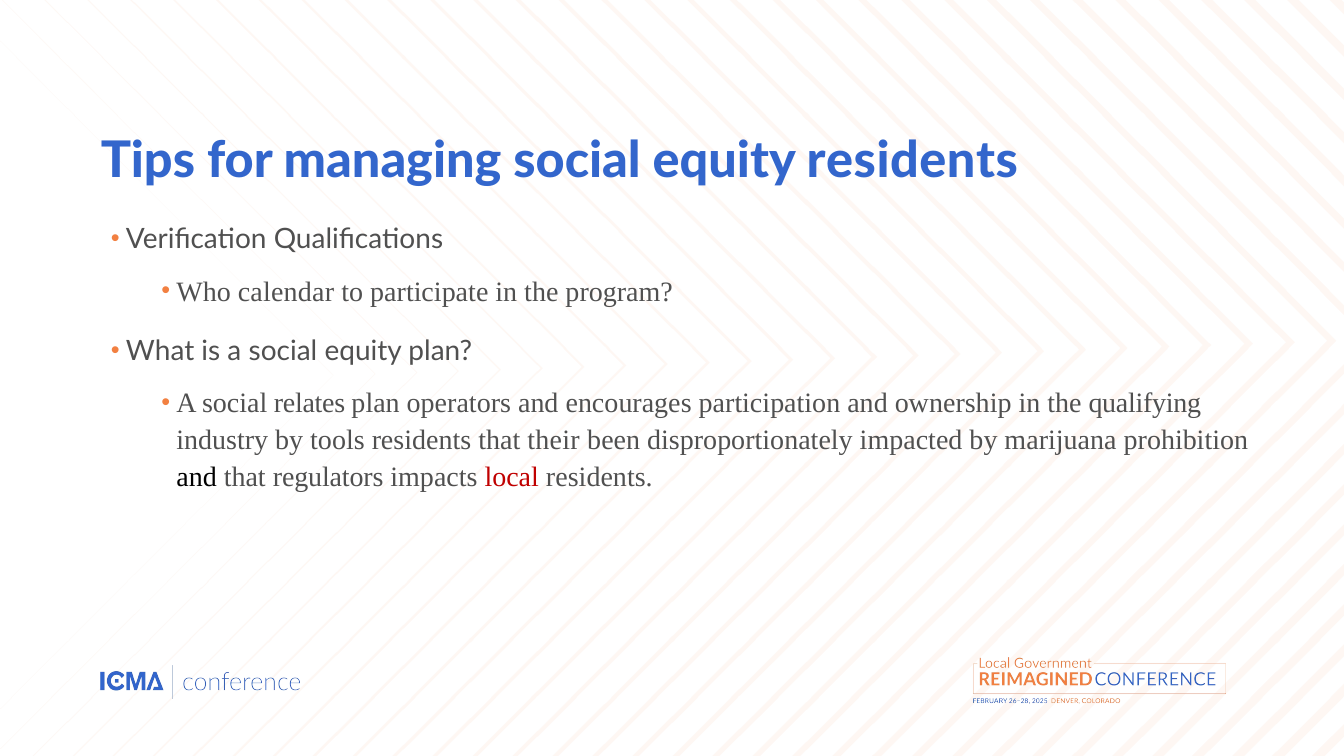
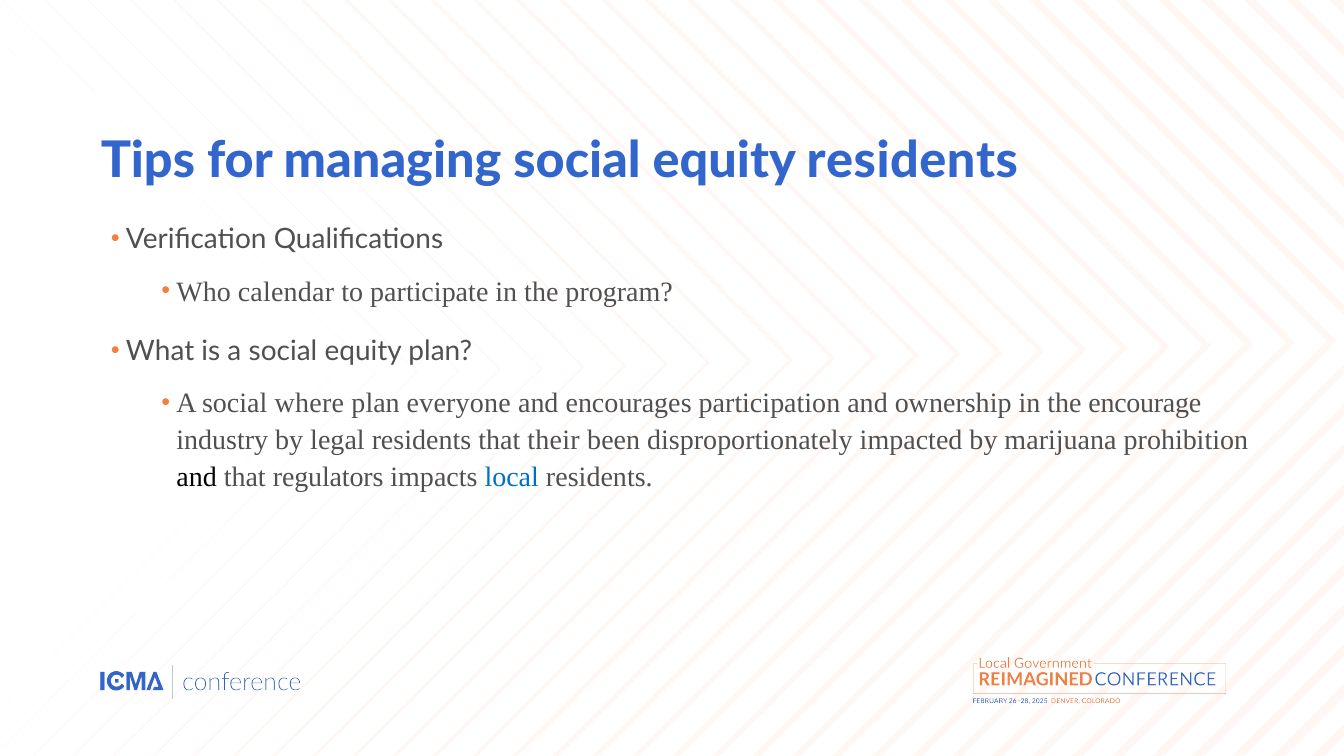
relates: relates -> where
operators: operators -> everyone
qualifying: qualifying -> encourage
tools: tools -> legal
local colour: red -> blue
